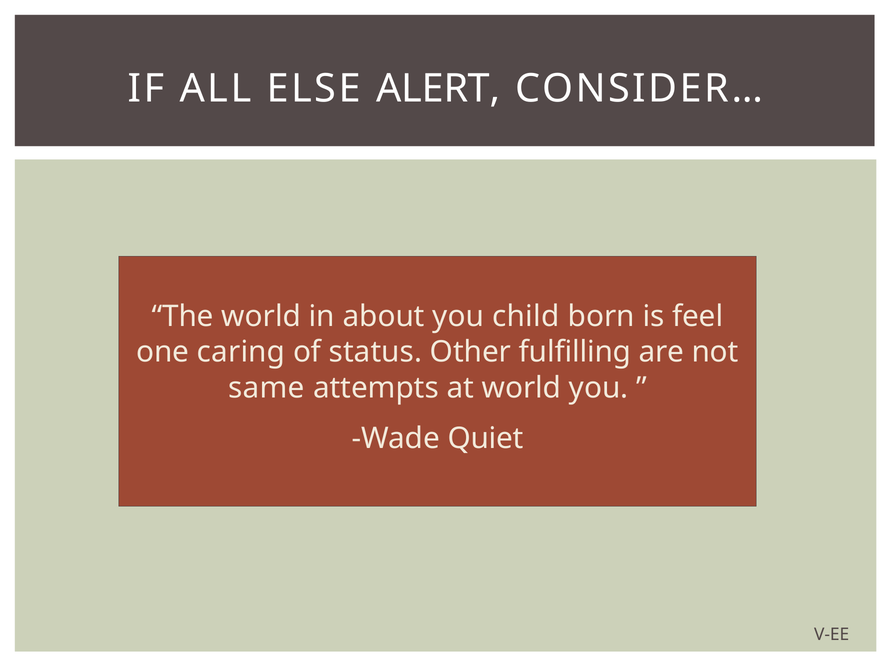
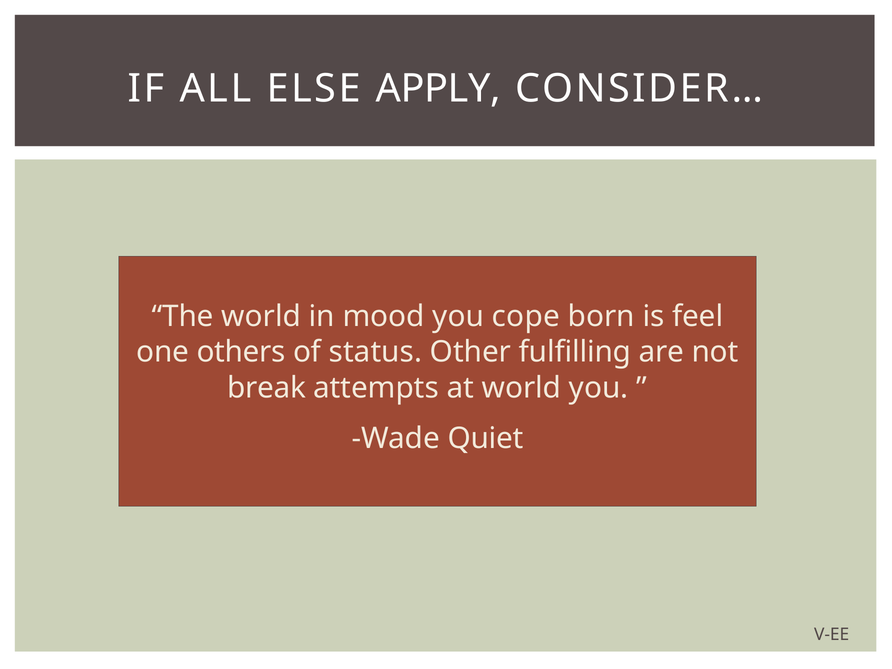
ALERT: ALERT -> APPLY
about: about -> mood
child: child -> cope
caring: caring -> others
same: same -> break
